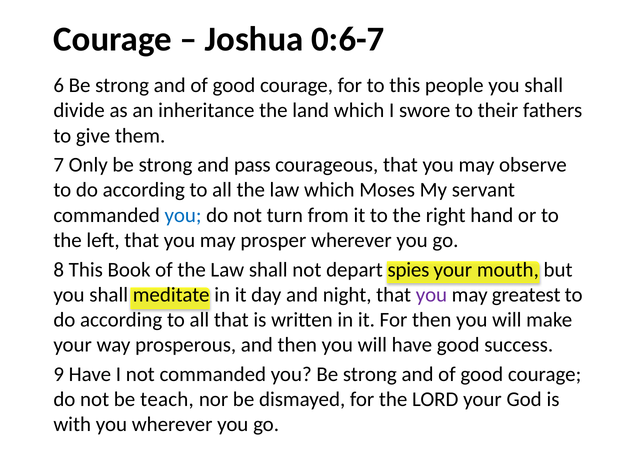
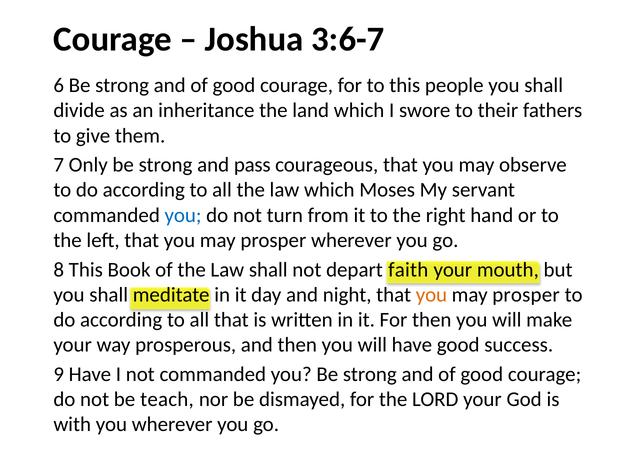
0:6-7: 0:6-7 -> 3:6-7
spies: spies -> faith
you at (431, 295) colour: purple -> orange
greatest at (526, 295): greatest -> prosper
